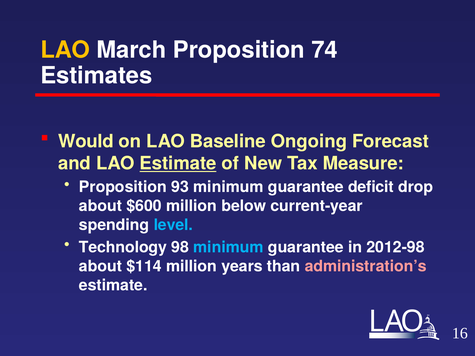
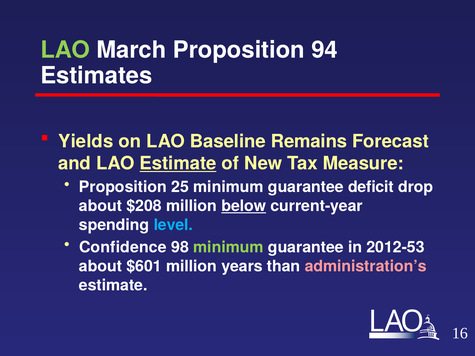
LAO at (65, 50) colour: yellow -> light green
74: 74 -> 94
Would: Would -> Yields
Ongoing: Ongoing -> Remains
93: 93 -> 25
$600: $600 -> $208
below underline: none -> present
Technology: Technology -> Confidence
minimum at (228, 247) colour: light blue -> light green
2012-98: 2012-98 -> 2012-53
$114: $114 -> $601
